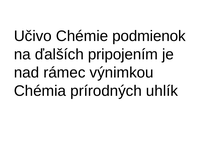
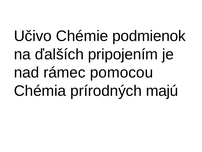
výnimkou: výnimkou -> pomocou
uhlík: uhlík -> majú
